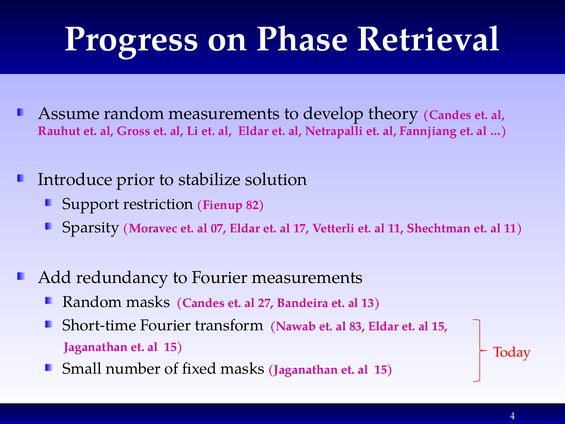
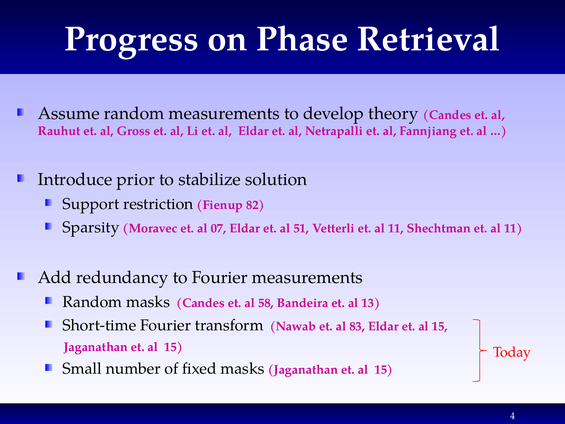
17: 17 -> 51
27: 27 -> 58
